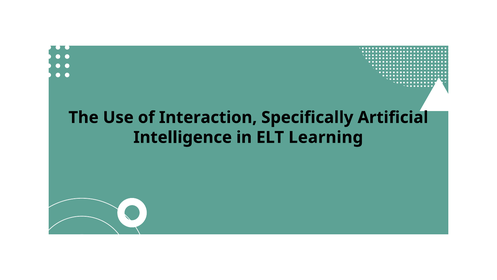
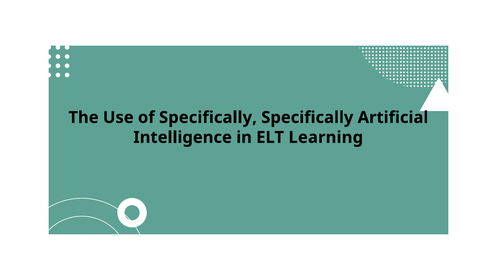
of Interaction: Interaction -> Specifically
